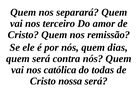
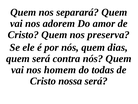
terceiro: terceiro -> adorem
remissão: remissão -> preserva
católica: católica -> homem
